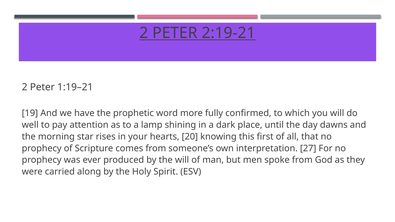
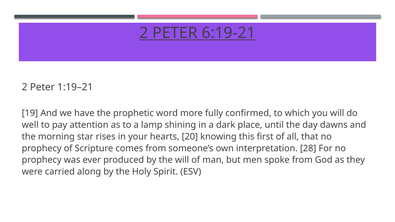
2:19-21: 2:19-21 -> 6:19-21
27: 27 -> 28
